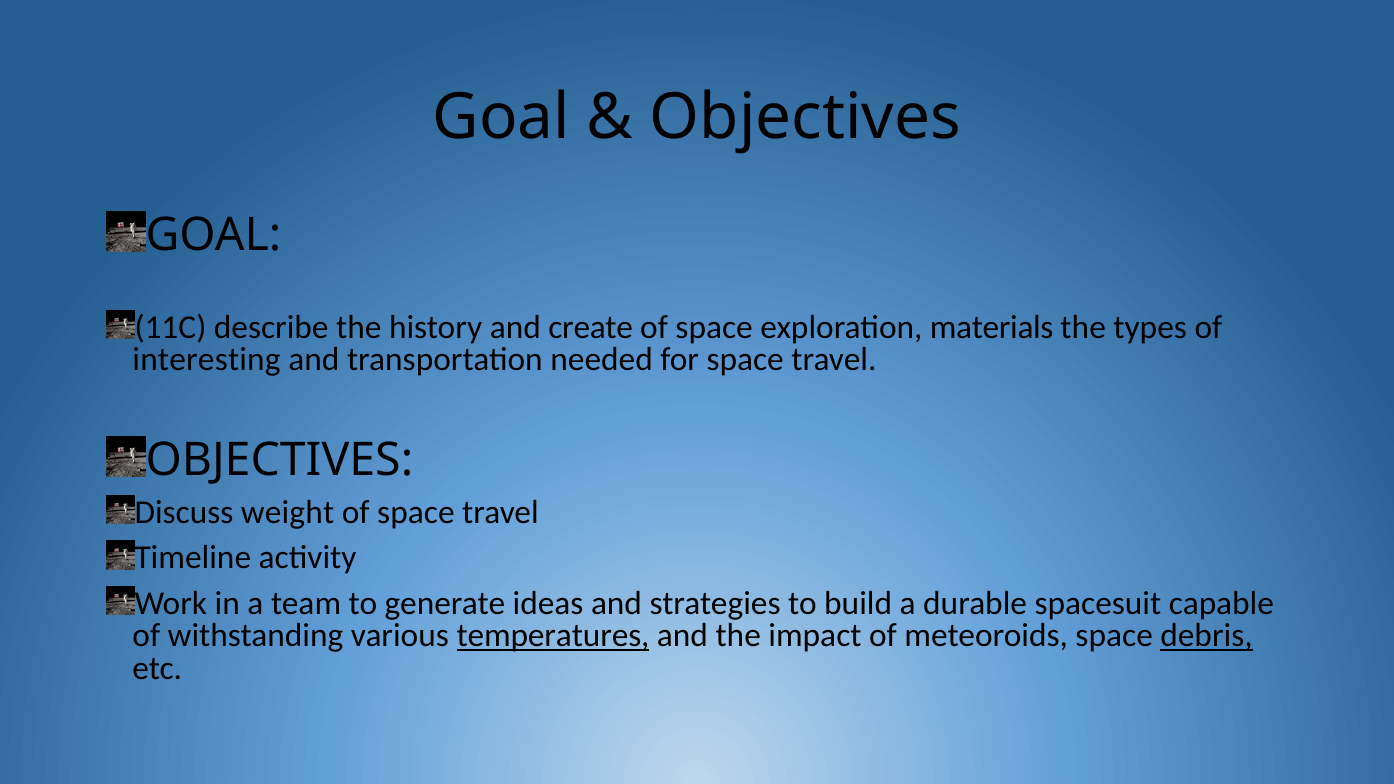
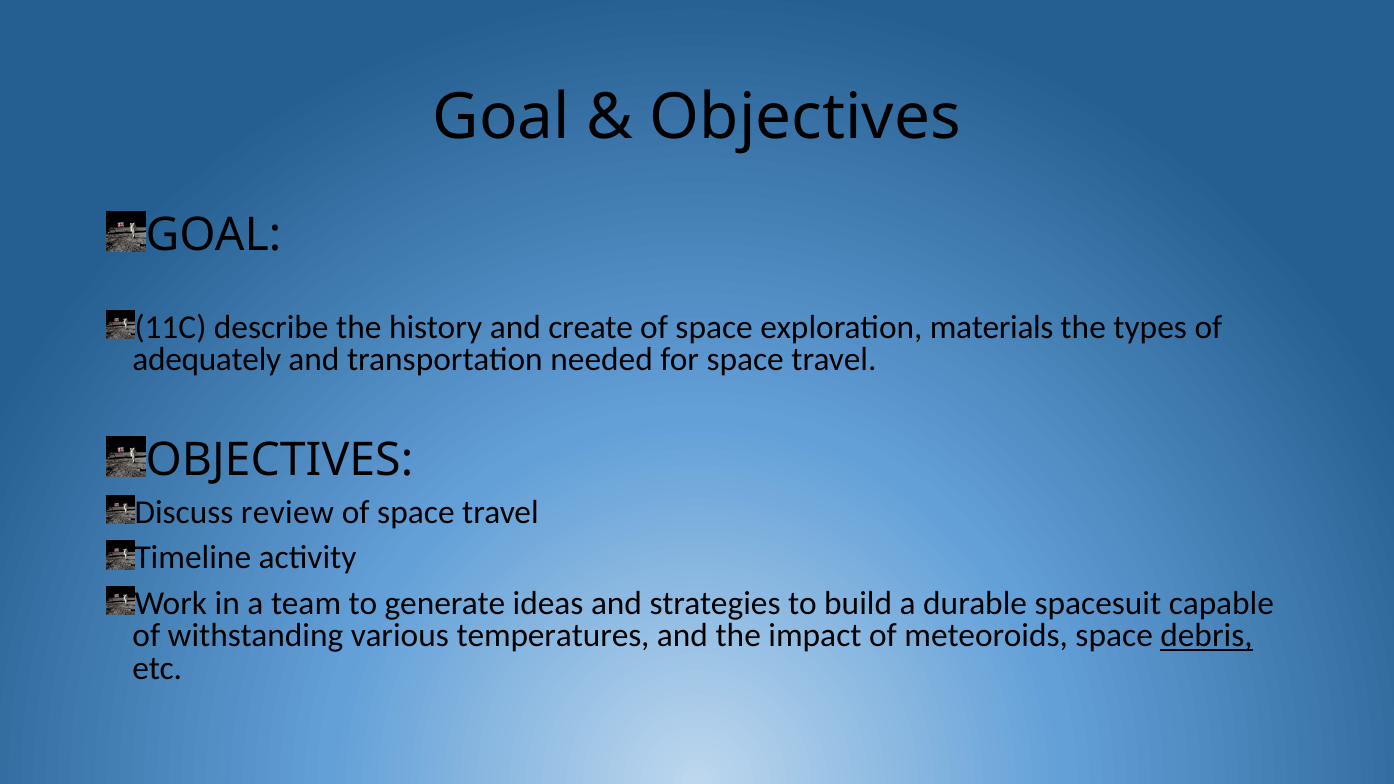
interesting: interesting -> adequately
weight: weight -> review
temperatures underline: present -> none
